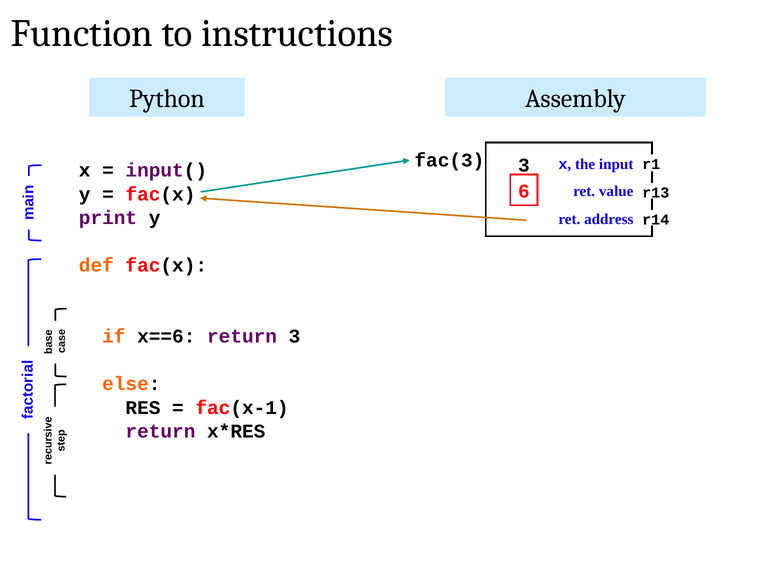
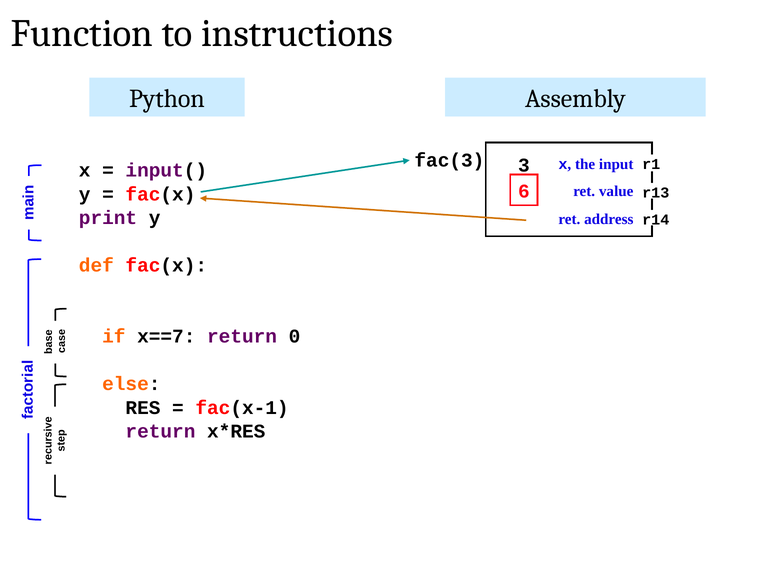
x==6: x==6 -> x==7
return 3: 3 -> 0
